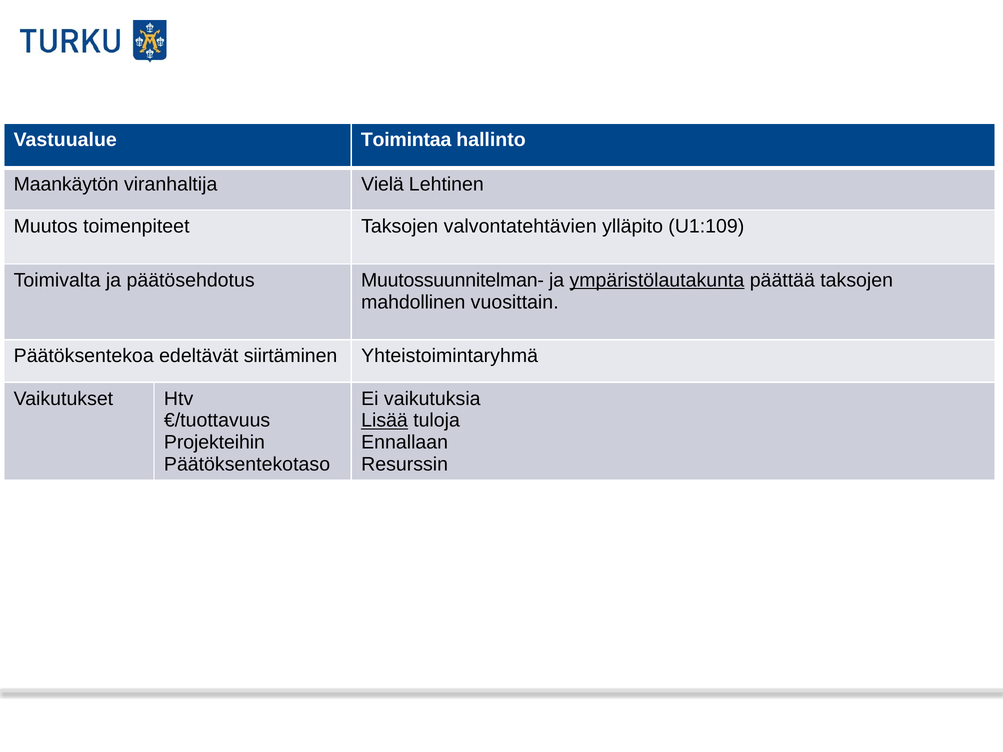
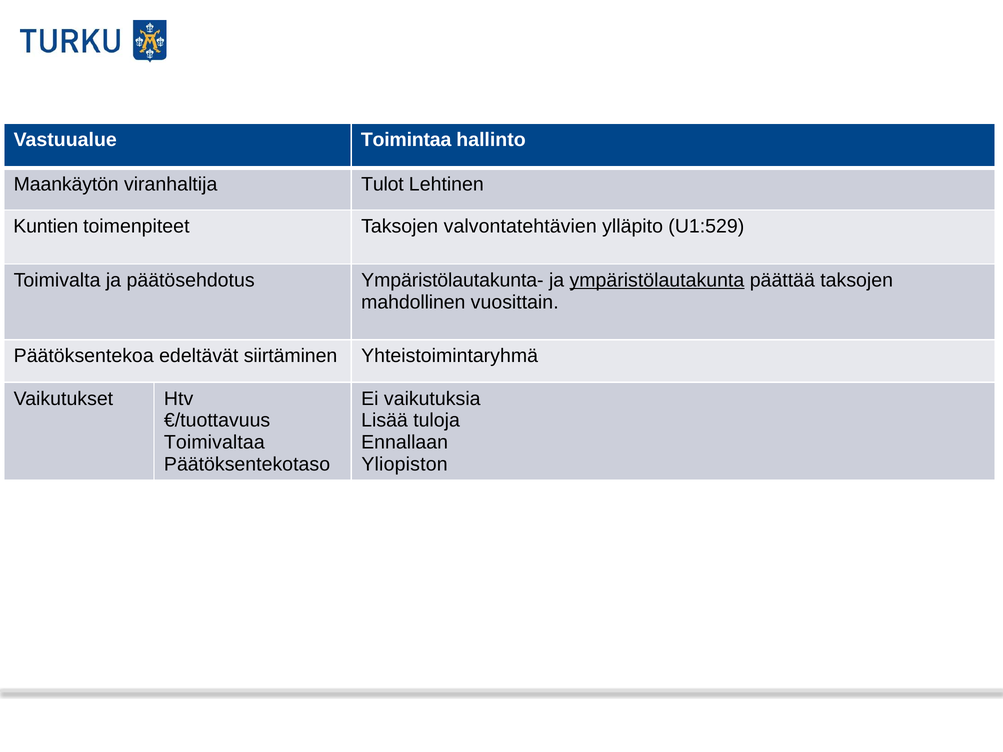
Vielä: Vielä -> Tulot
Muutos: Muutos -> Kuntien
U1:109: U1:109 -> U1:529
Muutossuunnitelman-: Muutossuunnitelman- -> Ympäristölautakunta-
Lisää underline: present -> none
Projekteihin: Projekteihin -> Toimivaltaa
Resurssin: Resurssin -> Yliopiston
